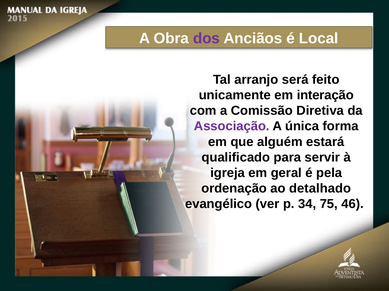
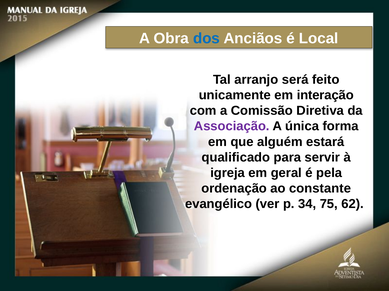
dos colour: purple -> blue
detalhado: detalhado -> constante
46: 46 -> 62
